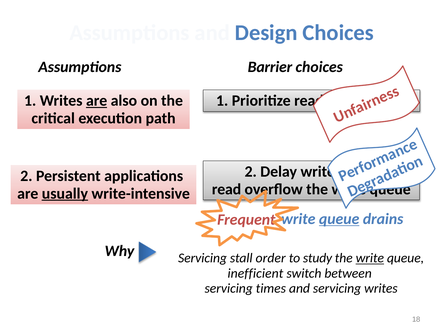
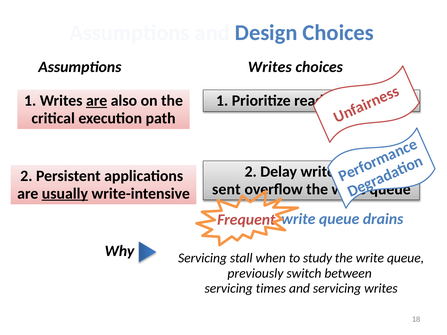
Assumptions Barrier: Barrier -> Writes
read: read -> sent
queue at (339, 219) underline: present -> none
order: order -> when
write at (370, 258) underline: present -> none
inefficient: inefficient -> previously
